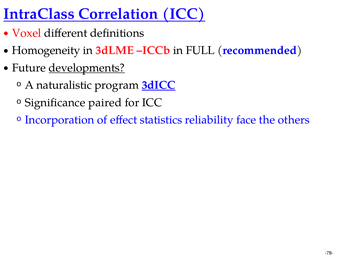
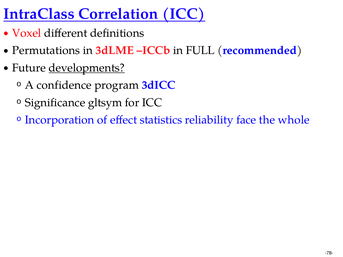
Homogeneity: Homogeneity -> Permutations
naturalistic: naturalistic -> confidence
3dICC underline: present -> none
paired: paired -> gltsym
others: others -> whole
